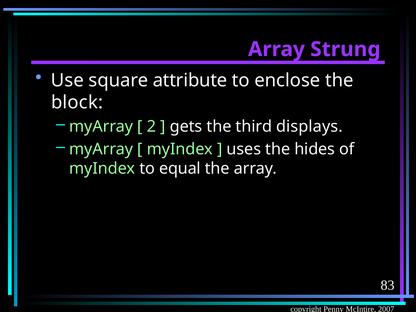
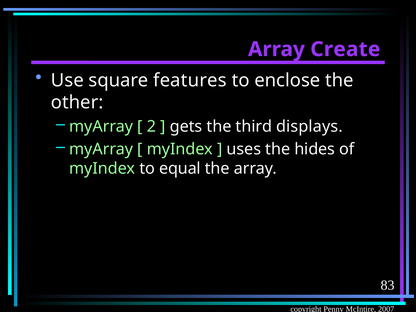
Strung: Strung -> Create
attribute: attribute -> features
block: block -> other
